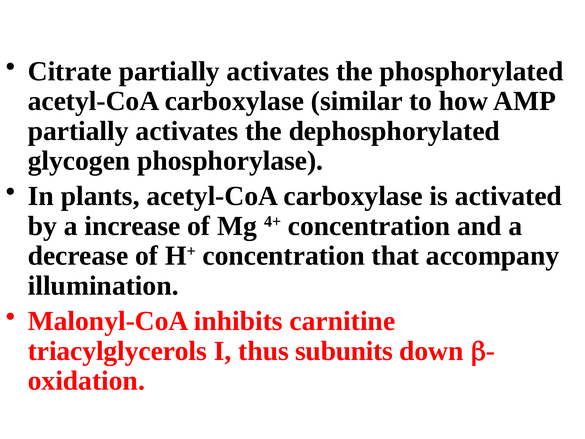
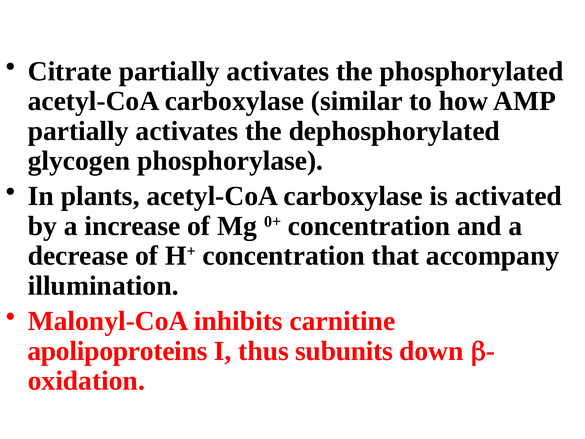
4+: 4+ -> 0+
triacylglycerols: triacylglycerols -> apolipoproteins
